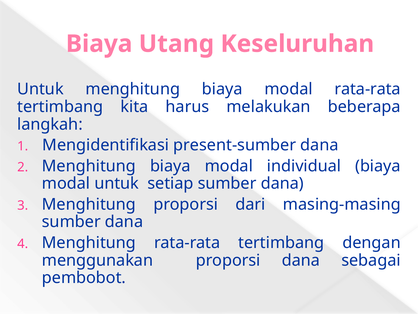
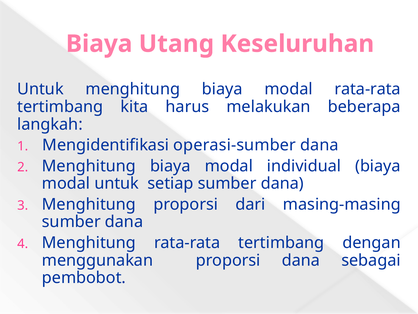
present-sumber: present-sumber -> operasi-sumber
